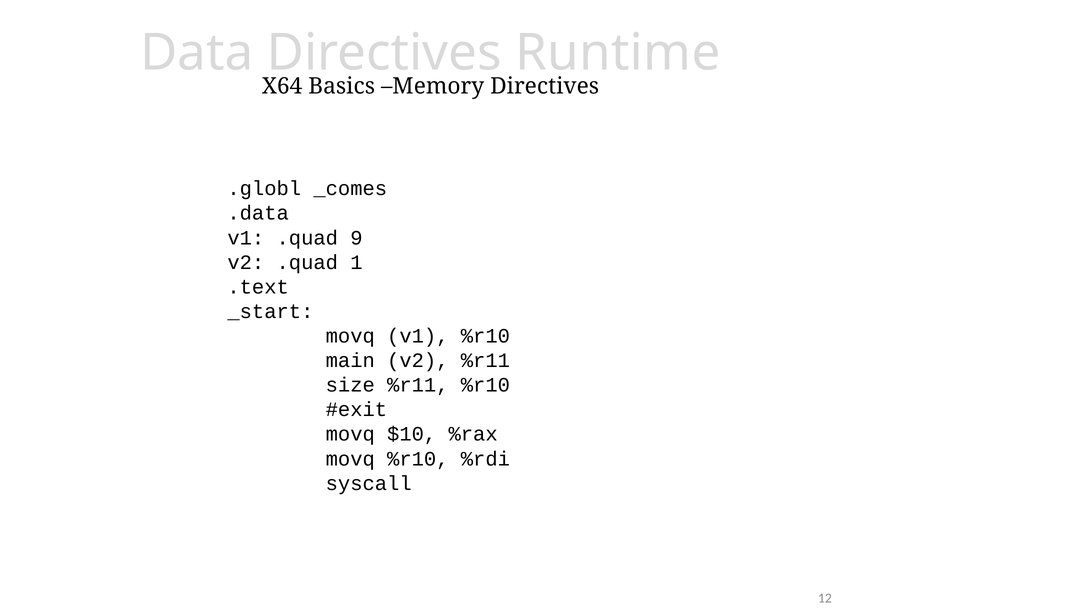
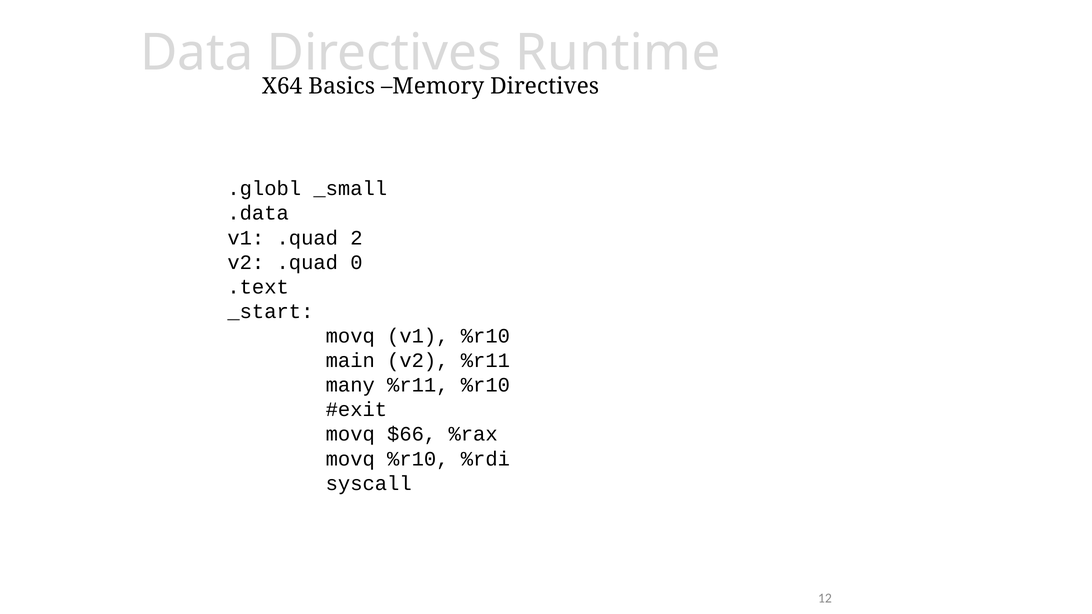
_comes: _comes -> _small
9: 9 -> 2
1: 1 -> 0
size: size -> many
$10: $10 -> $66
